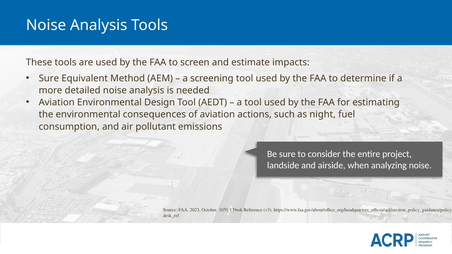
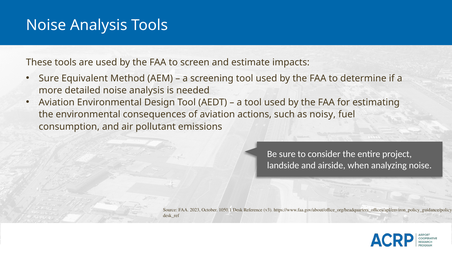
night: night -> noisy
